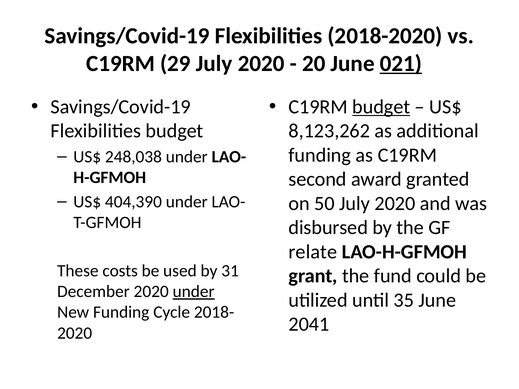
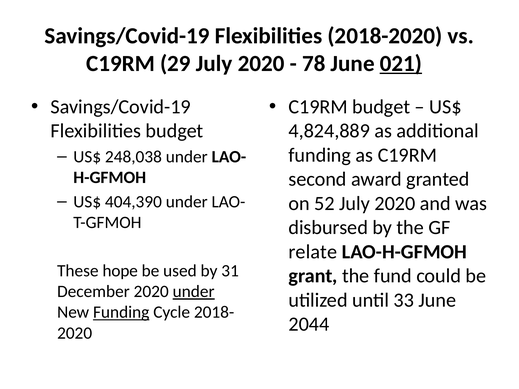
20: 20 -> 78
budget at (381, 107) underline: present -> none
8,123,262: 8,123,262 -> 4,824,889
50: 50 -> 52
costs: costs -> hope
35: 35 -> 33
Funding at (121, 312) underline: none -> present
2041: 2041 -> 2044
